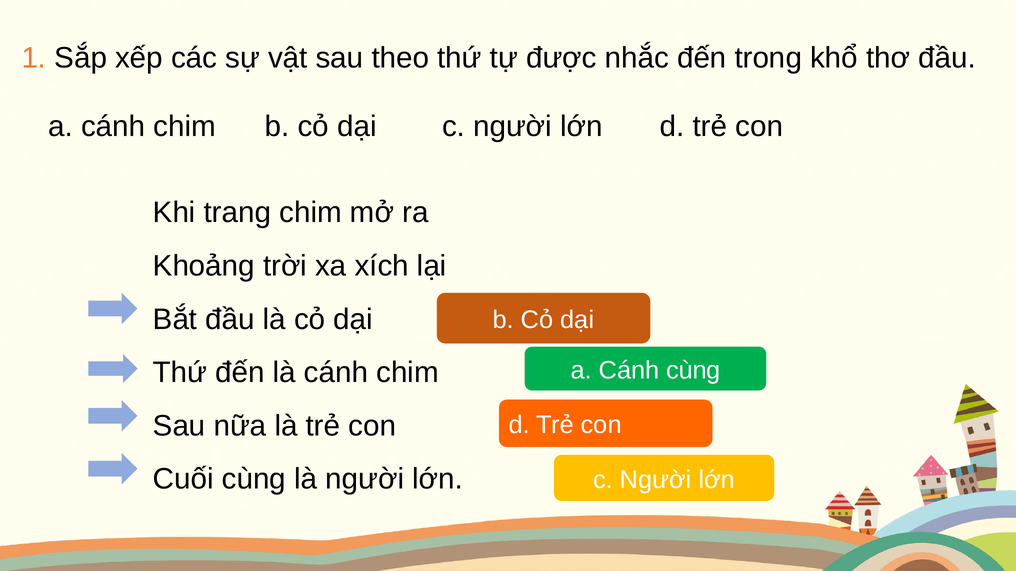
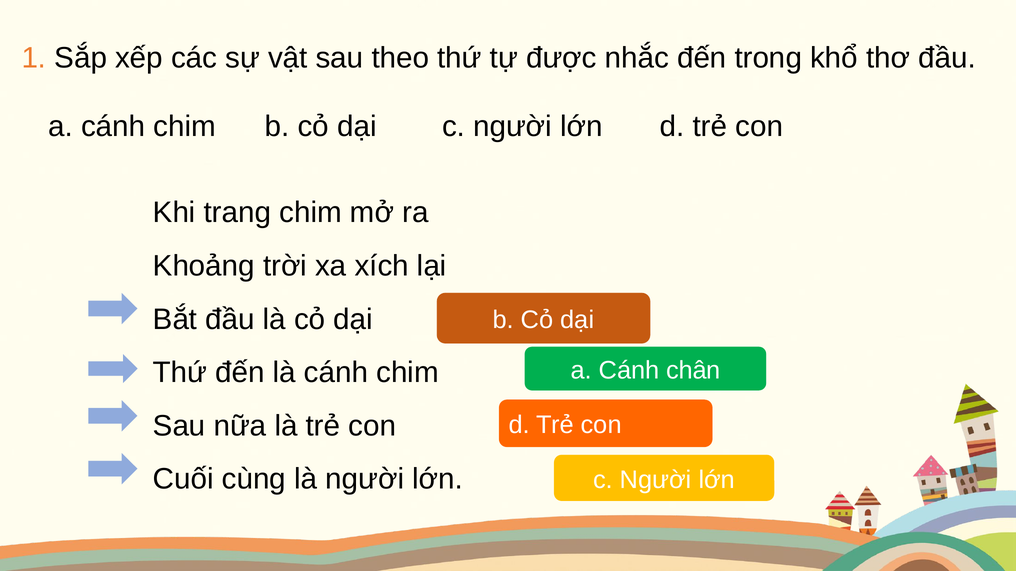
Cánh cùng: cùng -> chân
